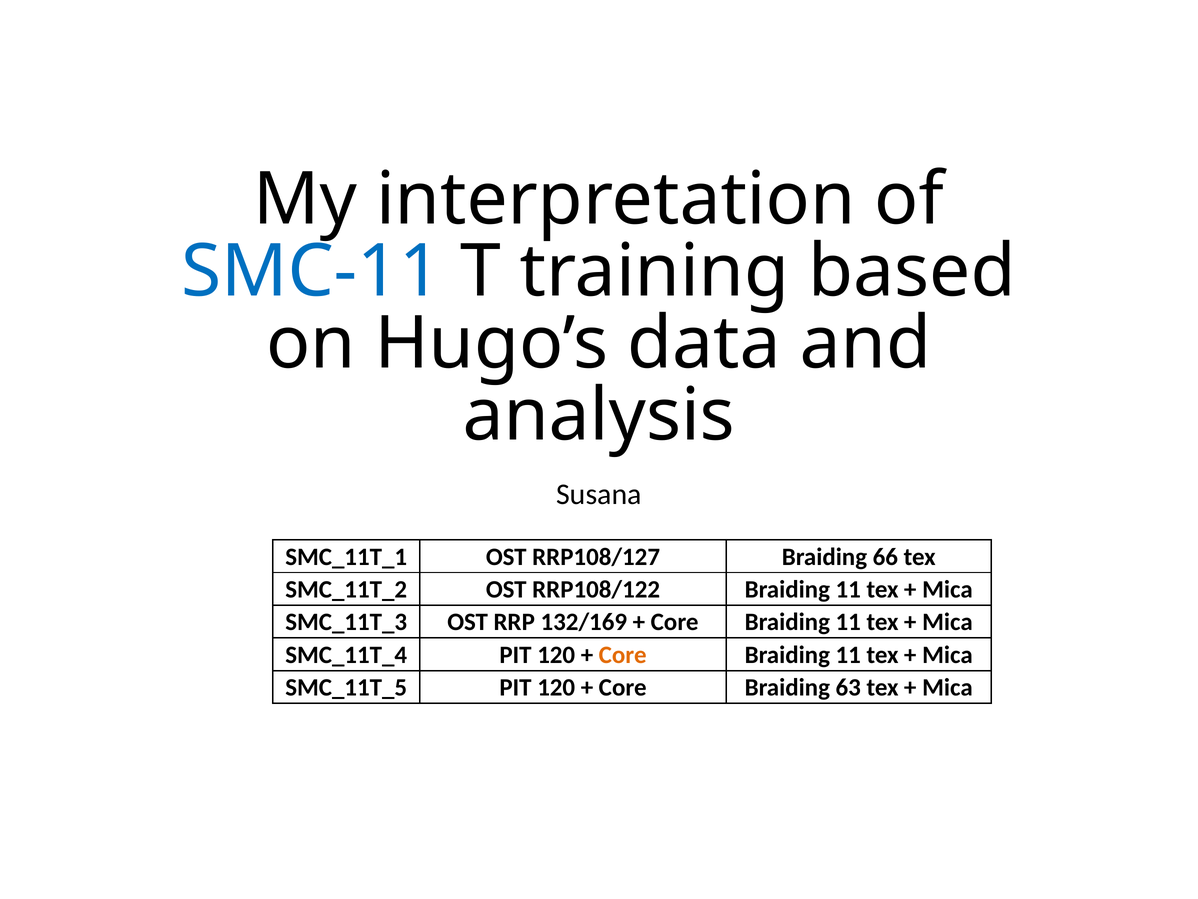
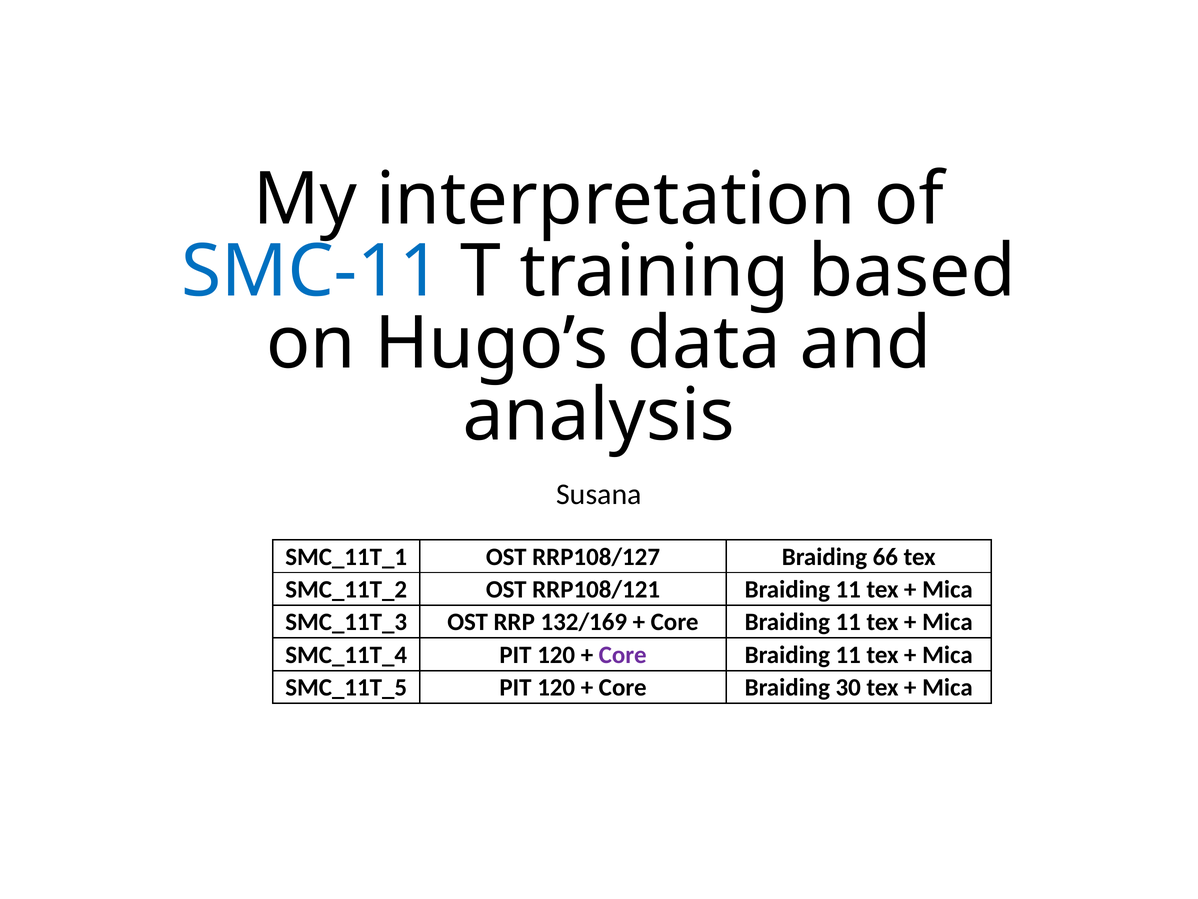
RRP108/122: RRP108/122 -> RRP108/121
Core at (623, 655) colour: orange -> purple
63: 63 -> 30
